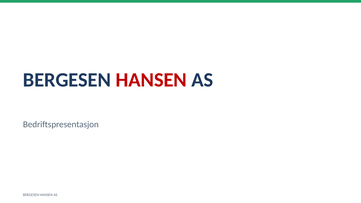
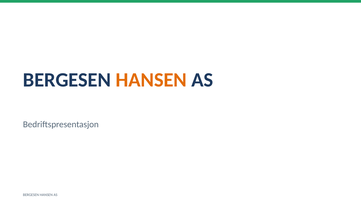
HANSEN at (151, 80) colour: red -> orange
